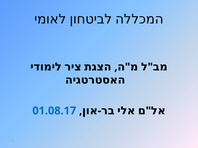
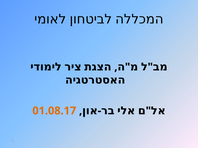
01.08.17 colour: blue -> orange
